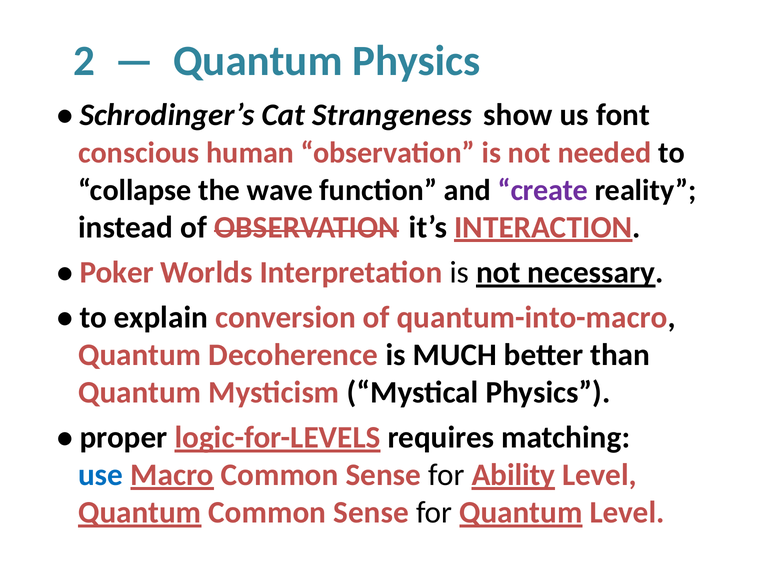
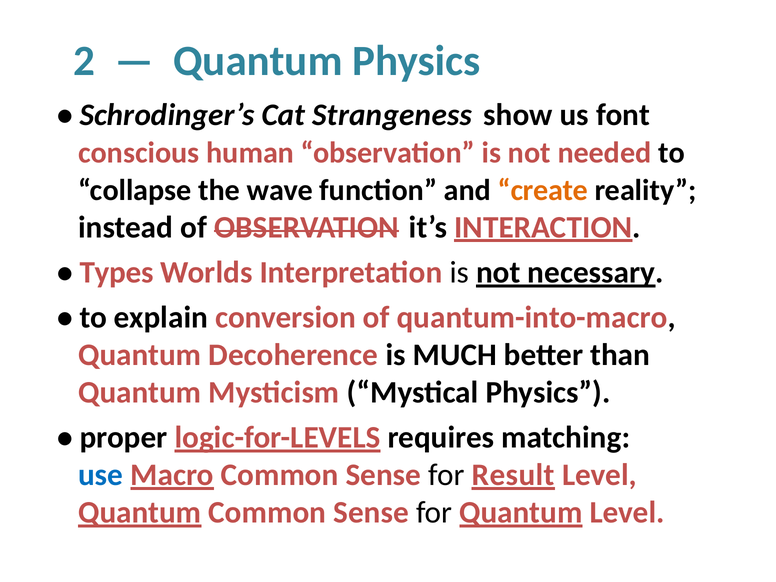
create colour: purple -> orange
Poker: Poker -> Types
Ability: Ability -> Result
